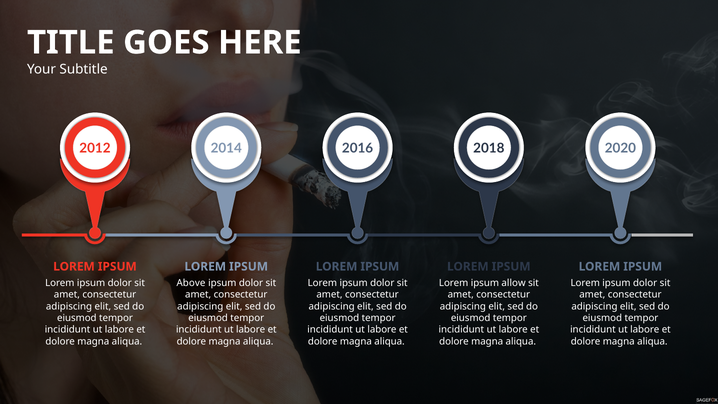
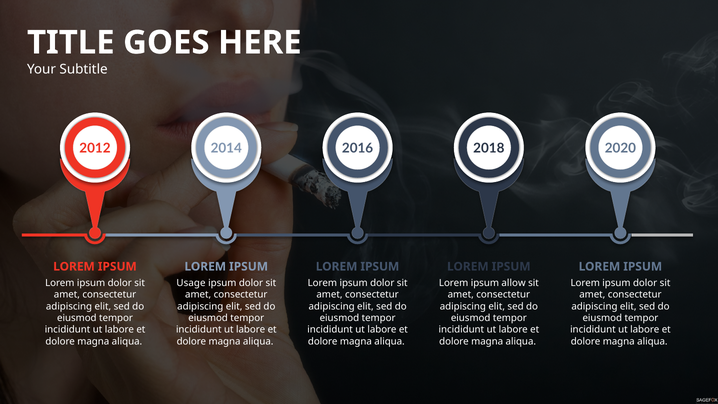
Above: Above -> Usage
